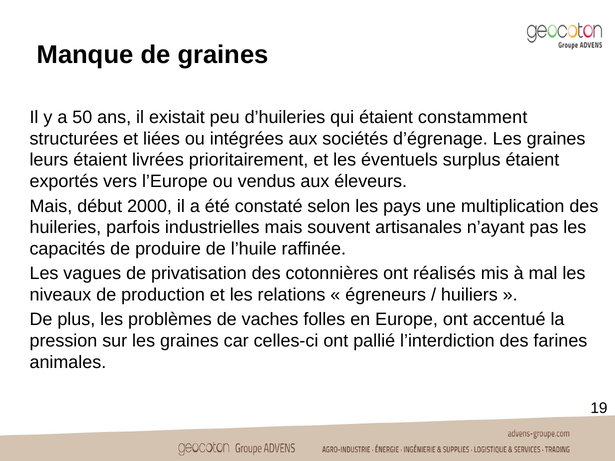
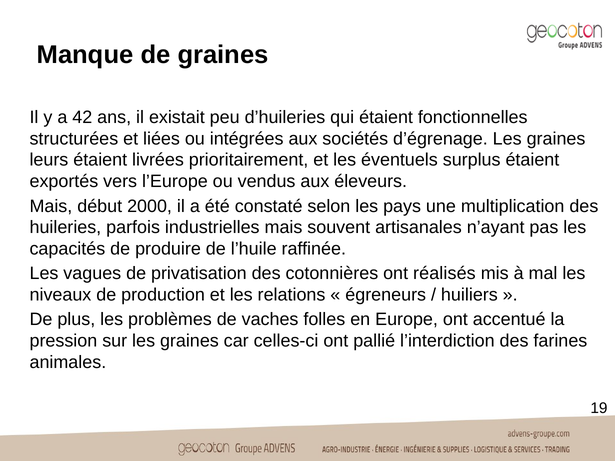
50: 50 -> 42
constamment: constamment -> fonctionnelles
